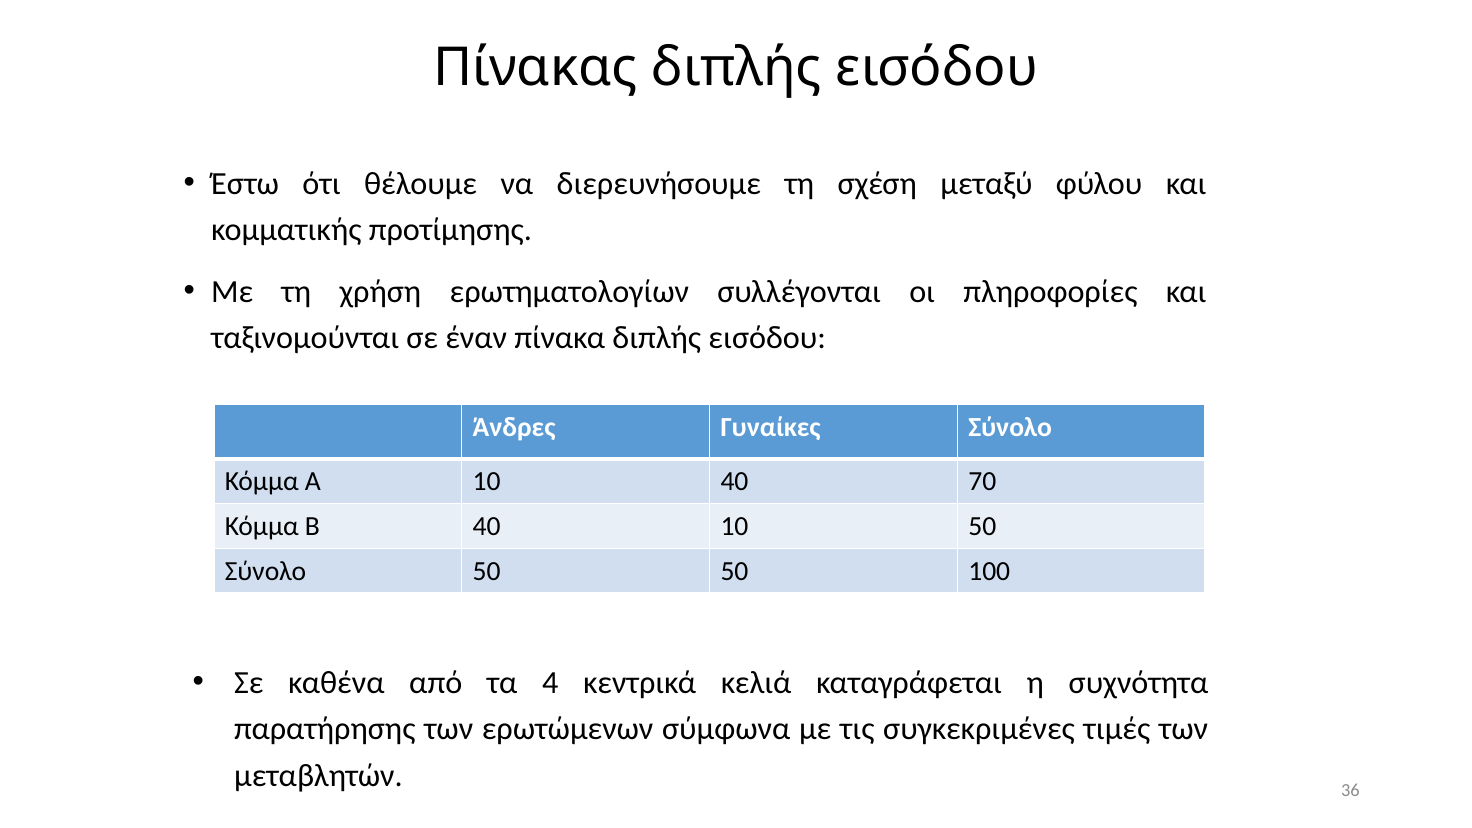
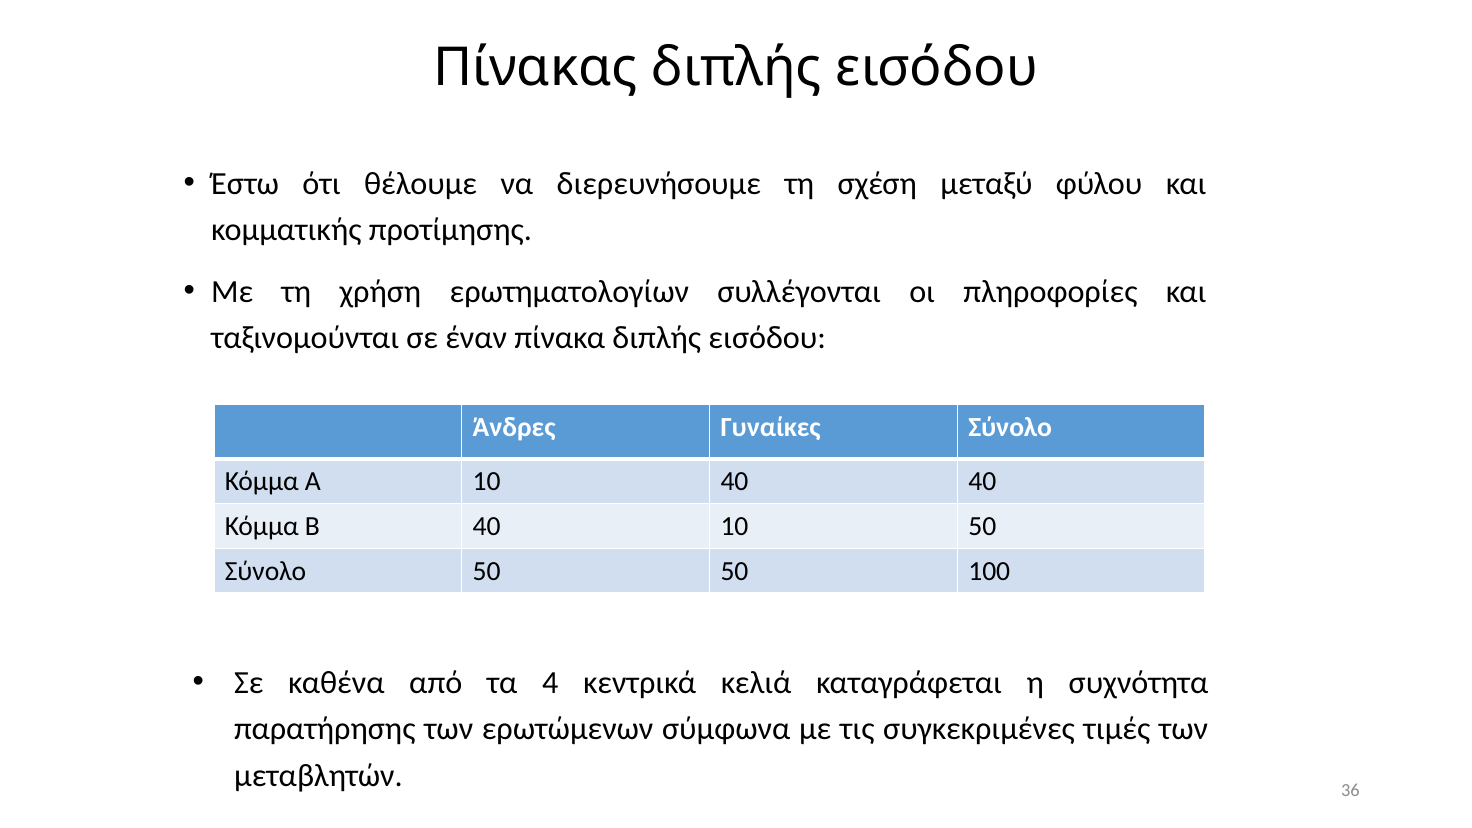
40 70: 70 -> 40
